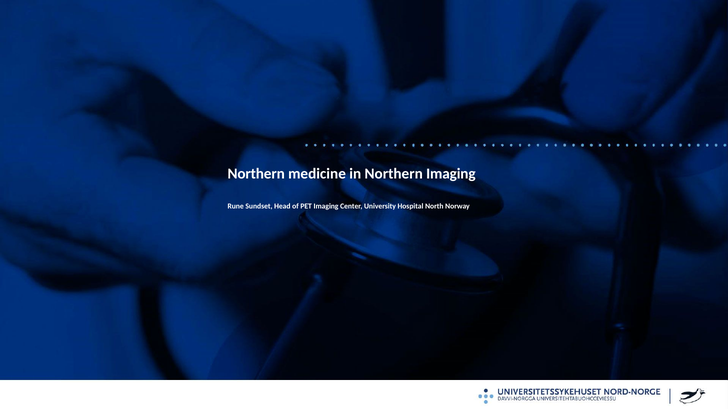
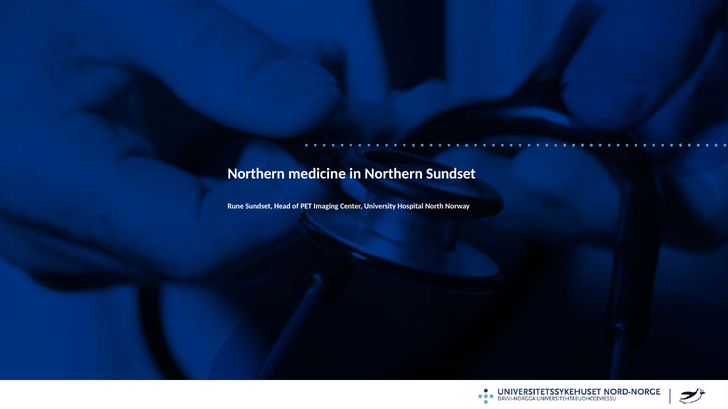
Northern Imaging: Imaging -> Sundset
